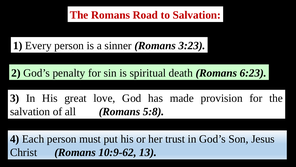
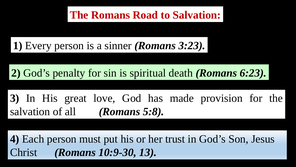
10:9-62: 10:9-62 -> 10:9-30
